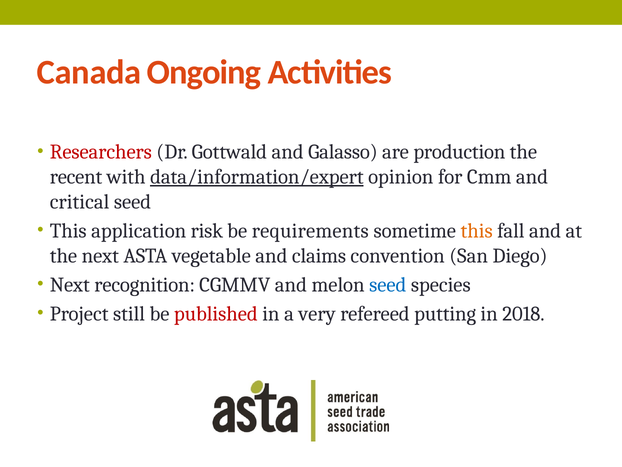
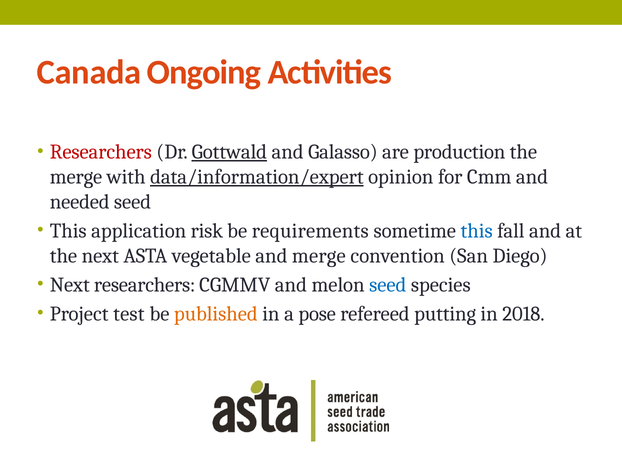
Gottwald underline: none -> present
recent at (76, 177): recent -> merge
critical: critical -> needed
this at (477, 231) colour: orange -> blue
and claims: claims -> merge
Next recognition: recognition -> researchers
still: still -> test
published colour: red -> orange
very: very -> pose
